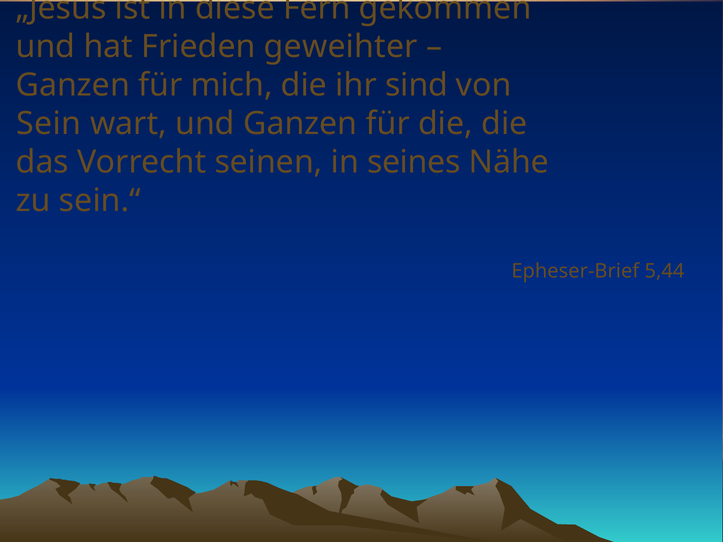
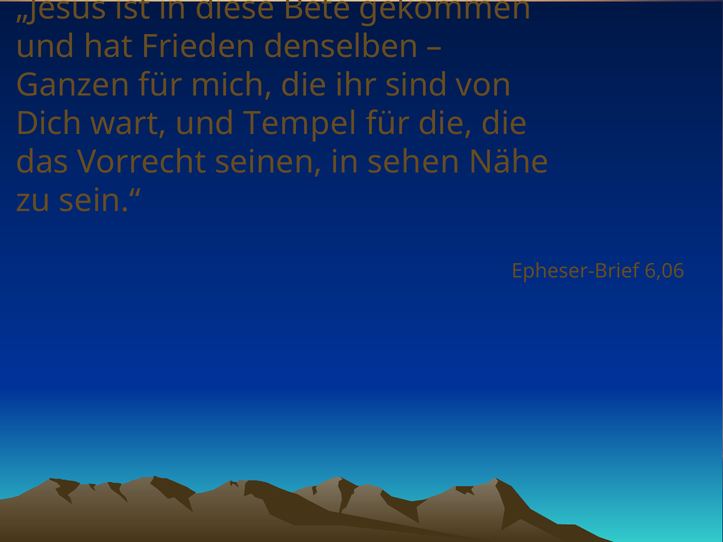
Fern: Fern -> Bete
geweihter: geweihter -> denselben
Sein: Sein -> Dich
und Ganzen: Ganzen -> Tempel
seines: seines -> sehen
5,44: 5,44 -> 6,06
